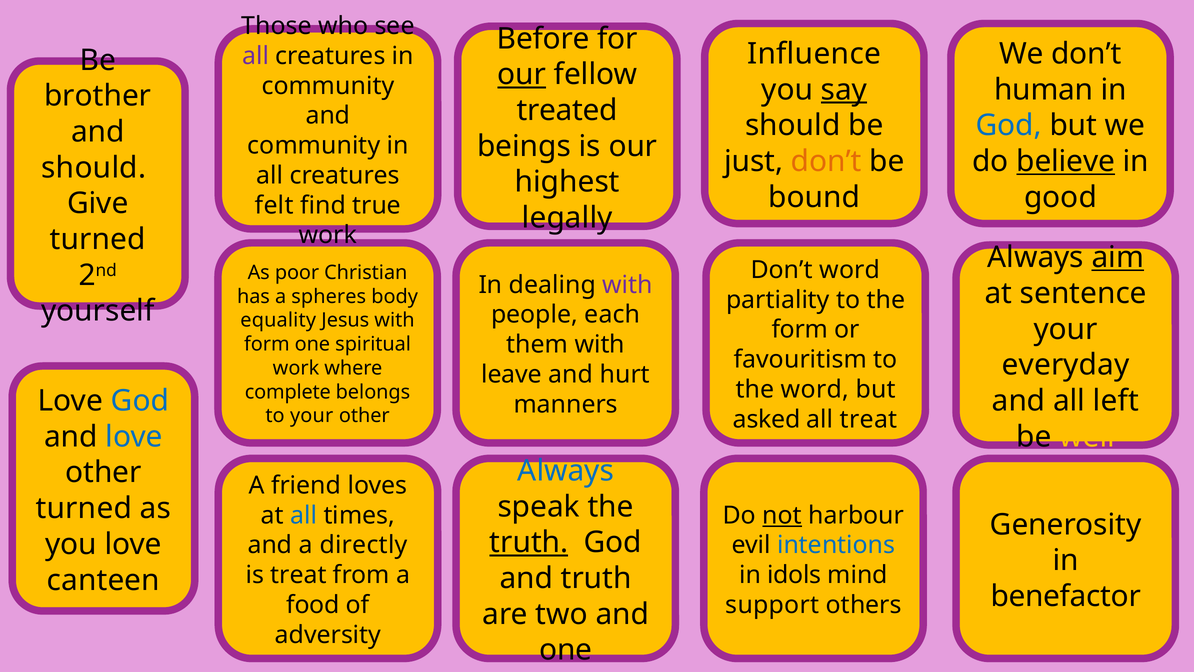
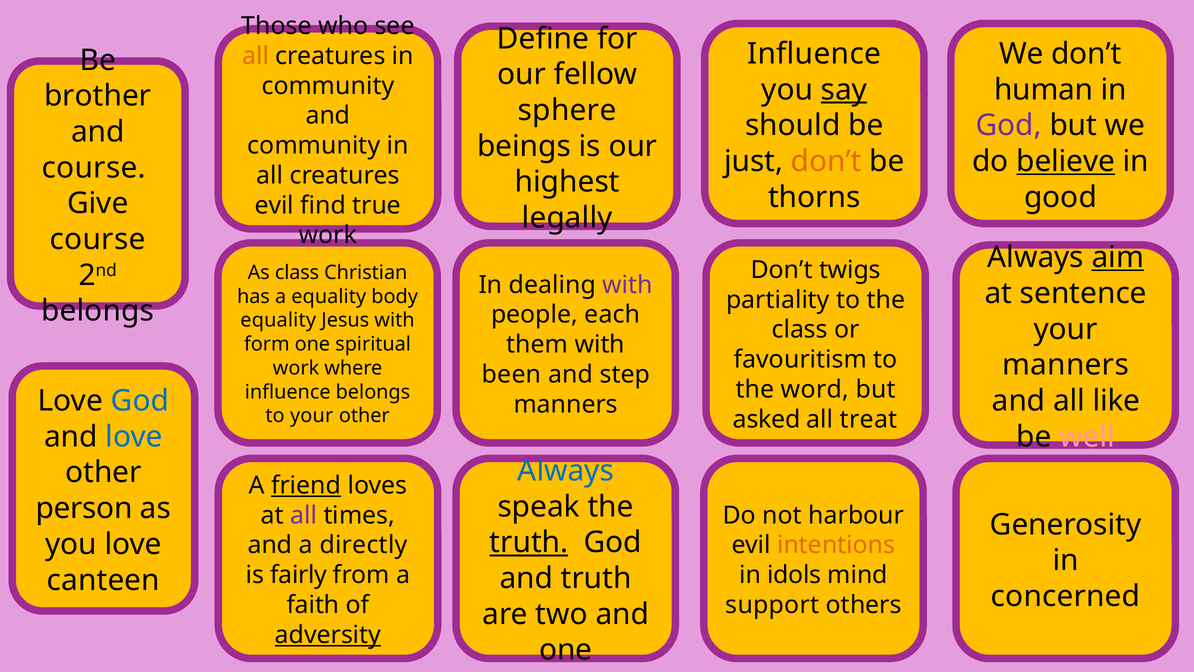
Before: Before -> Define
all at (256, 56) colour: purple -> orange
our at (522, 75) underline: present -> none
treated: treated -> sphere
God at (1009, 126) colour: blue -> purple
should at (94, 168): should -> course
bound: bound -> thorns
felt at (274, 205): felt -> evil
turned at (98, 239): turned -> course
Don’t word: word -> twigs
As poor: poor -> class
a spheres: spheres -> equality
yourself at (98, 311): yourself -> belongs
form at (800, 329): form -> class
everyday at (1066, 365): everyday -> manners
leave: leave -> been
hurt: hurt -> step
complete at (288, 392): complete -> influence
left: left -> like
well colour: yellow -> pink
friend underline: none -> present
turned at (84, 508): turned -> person
all at (304, 515) colour: blue -> purple
not underline: present -> none
intentions colour: blue -> orange
is treat: treat -> fairly
benefactor: benefactor -> concerned
food: food -> faith
adversity underline: none -> present
